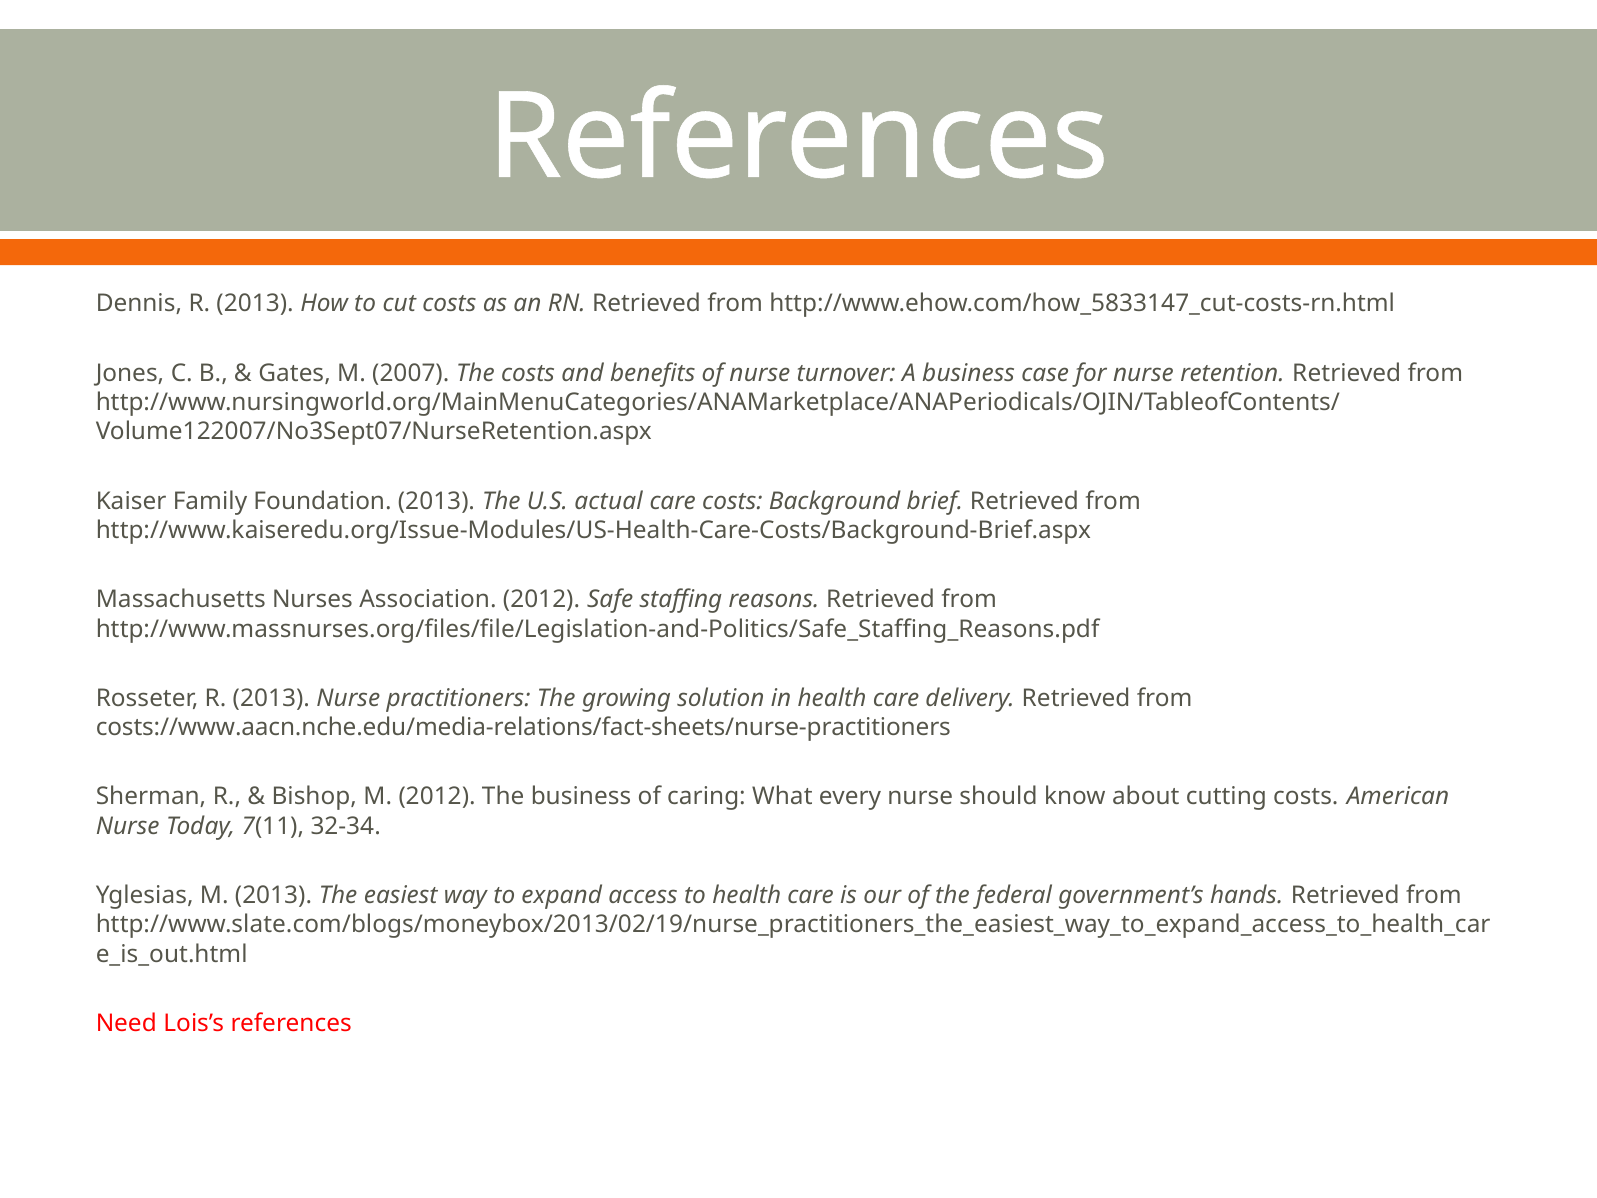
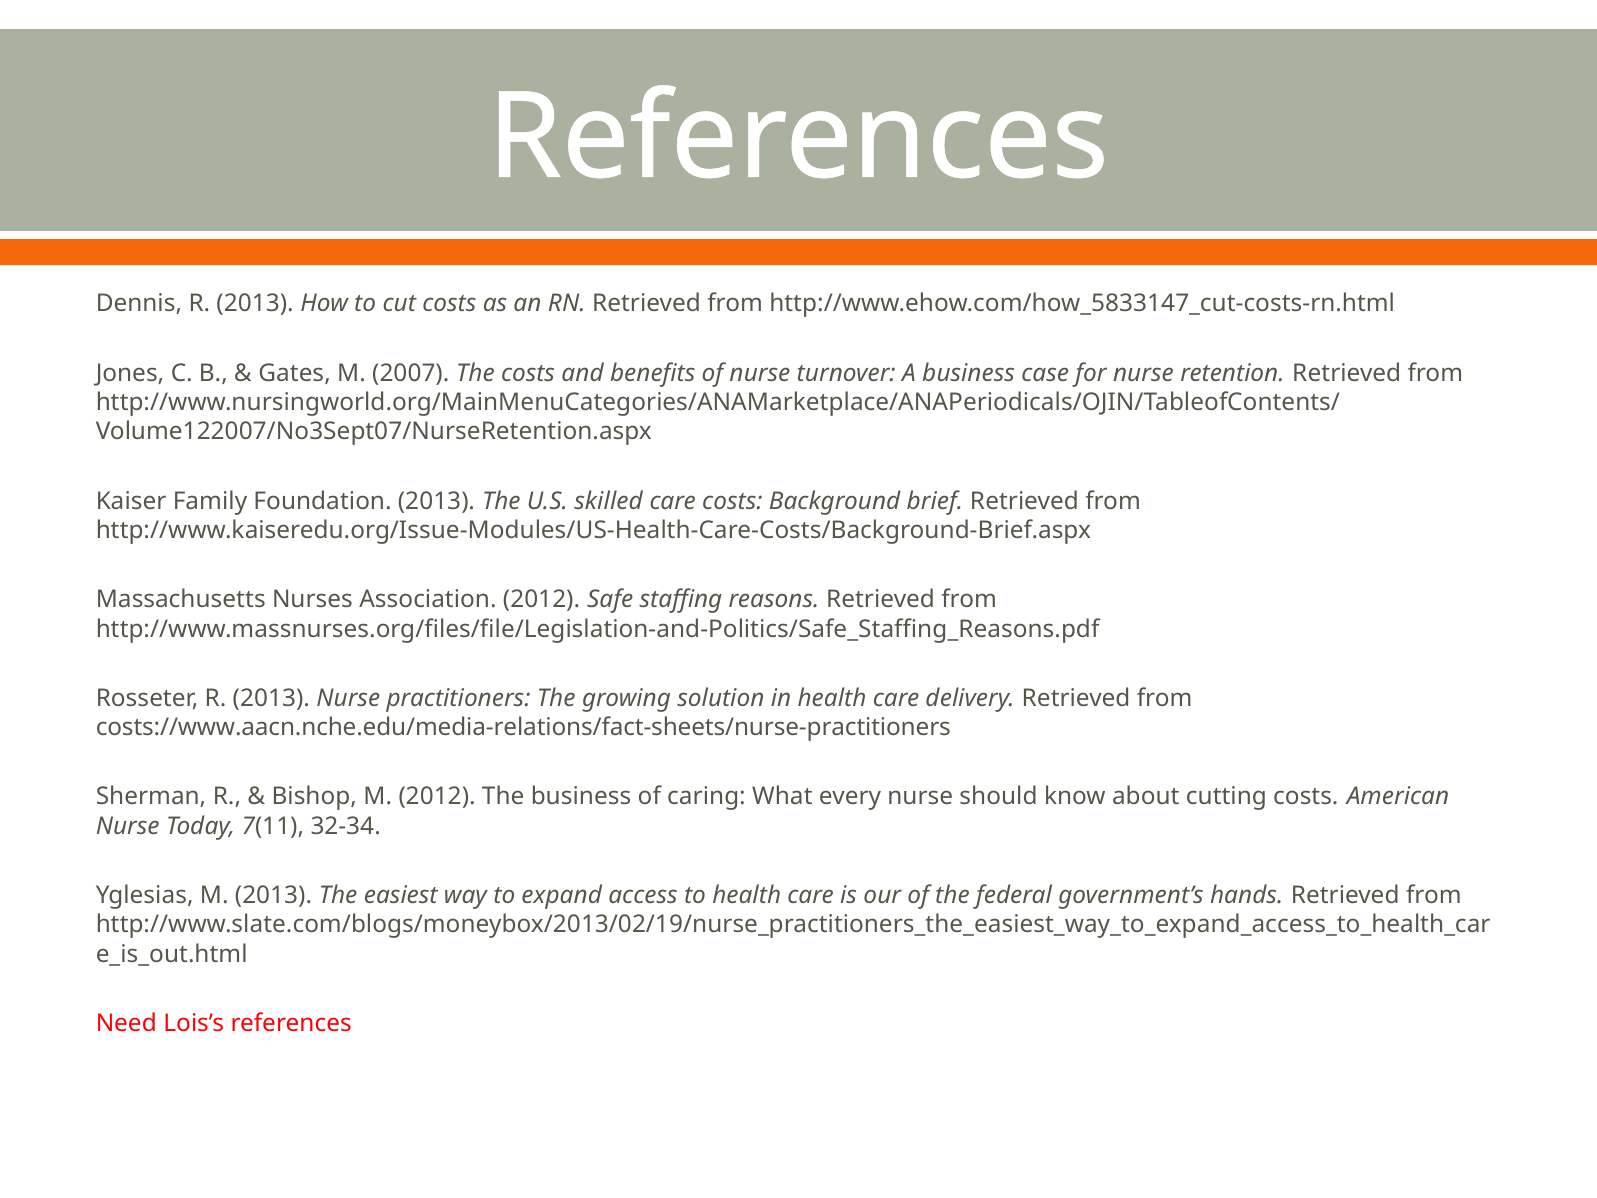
actual: actual -> skilled
